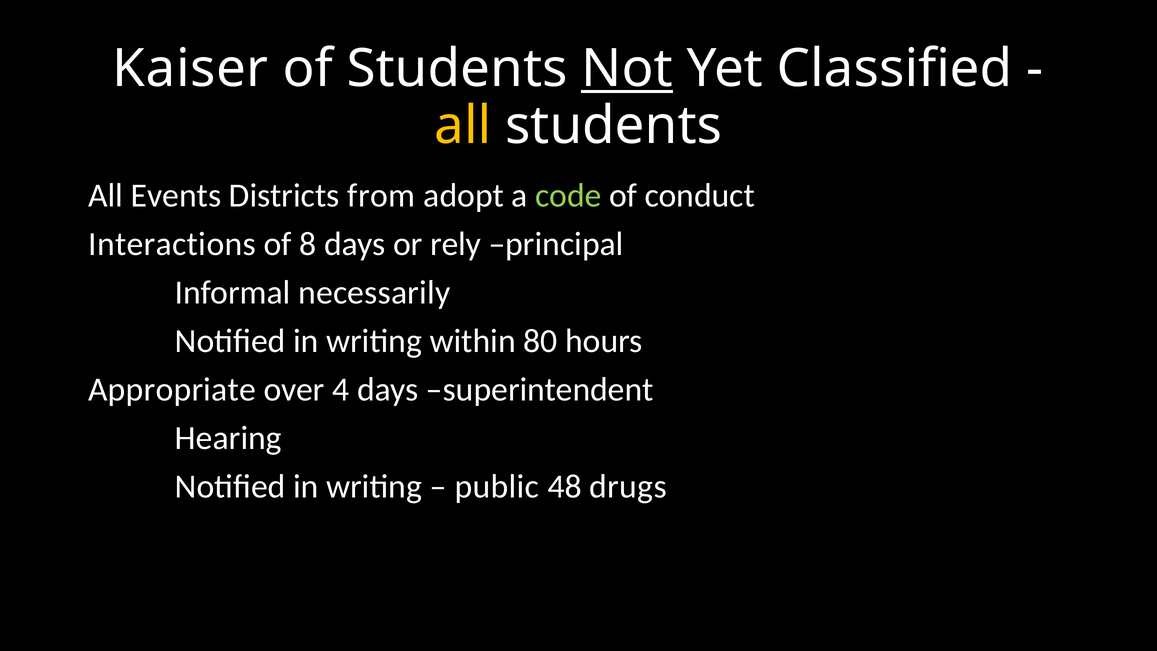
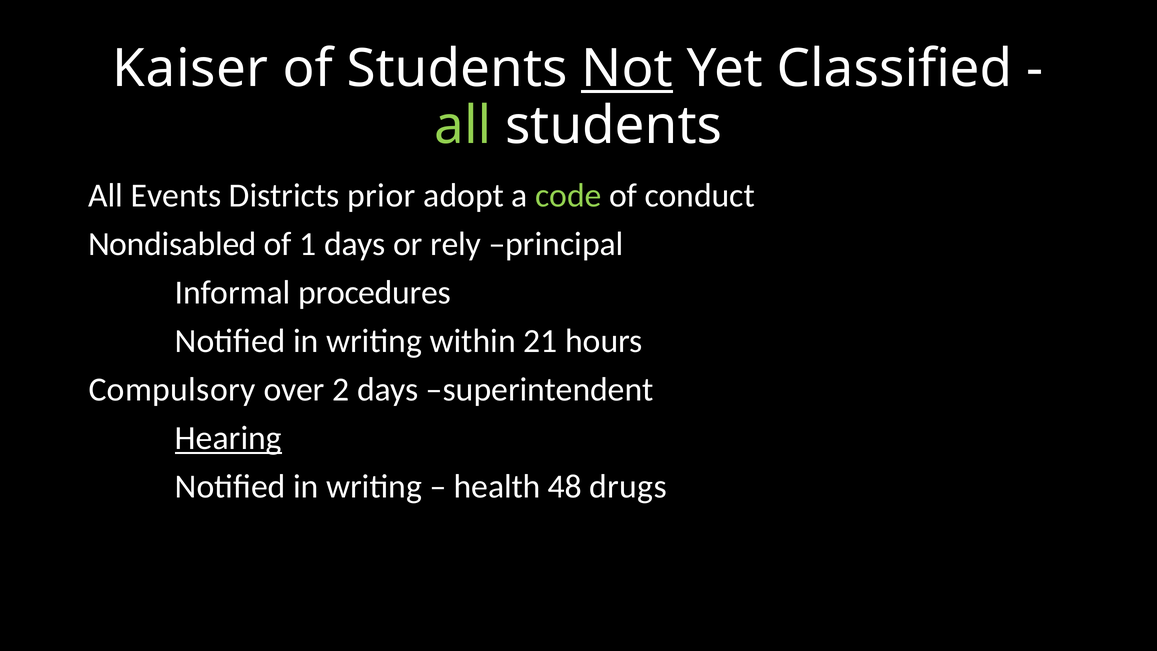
all at (463, 126) colour: yellow -> light green
from: from -> prior
Interactions: Interactions -> Nondisabled
8: 8 -> 1
necessarily: necessarily -> procedures
80: 80 -> 21
Appropriate: Appropriate -> Compulsory
4: 4 -> 2
Hearing underline: none -> present
public: public -> health
